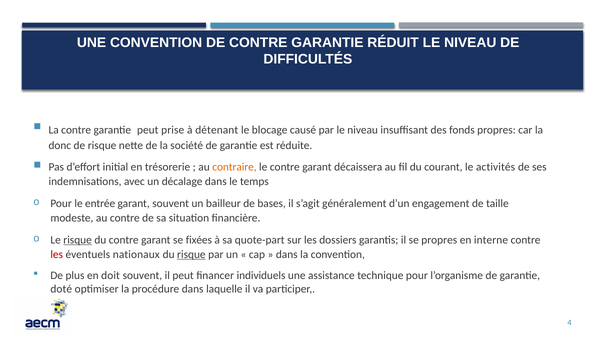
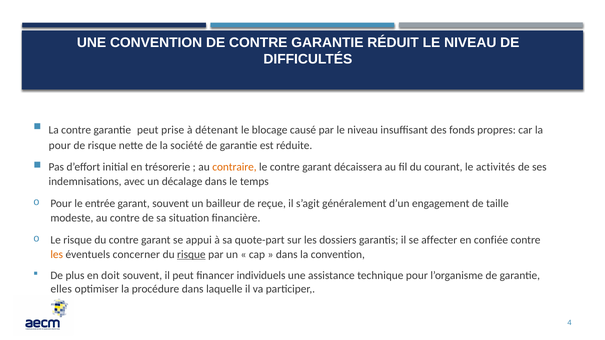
donc at (60, 145): donc -> pour
bases: bases -> reçue
risque at (78, 240) underline: present -> none
fixées: fixées -> appui
se propres: propres -> affecter
interne: interne -> confiée
les at (57, 255) colour: red -> orange
nationaux: nationaux -> concerner
doté: doté -> elles
